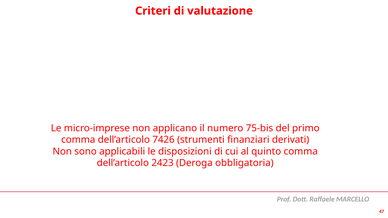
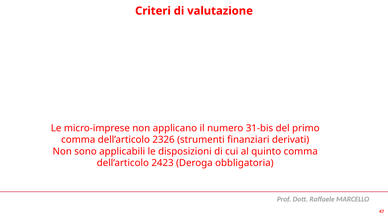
75-bis: 75-bis -> 31-bis
7426: 7426 -> 2326
